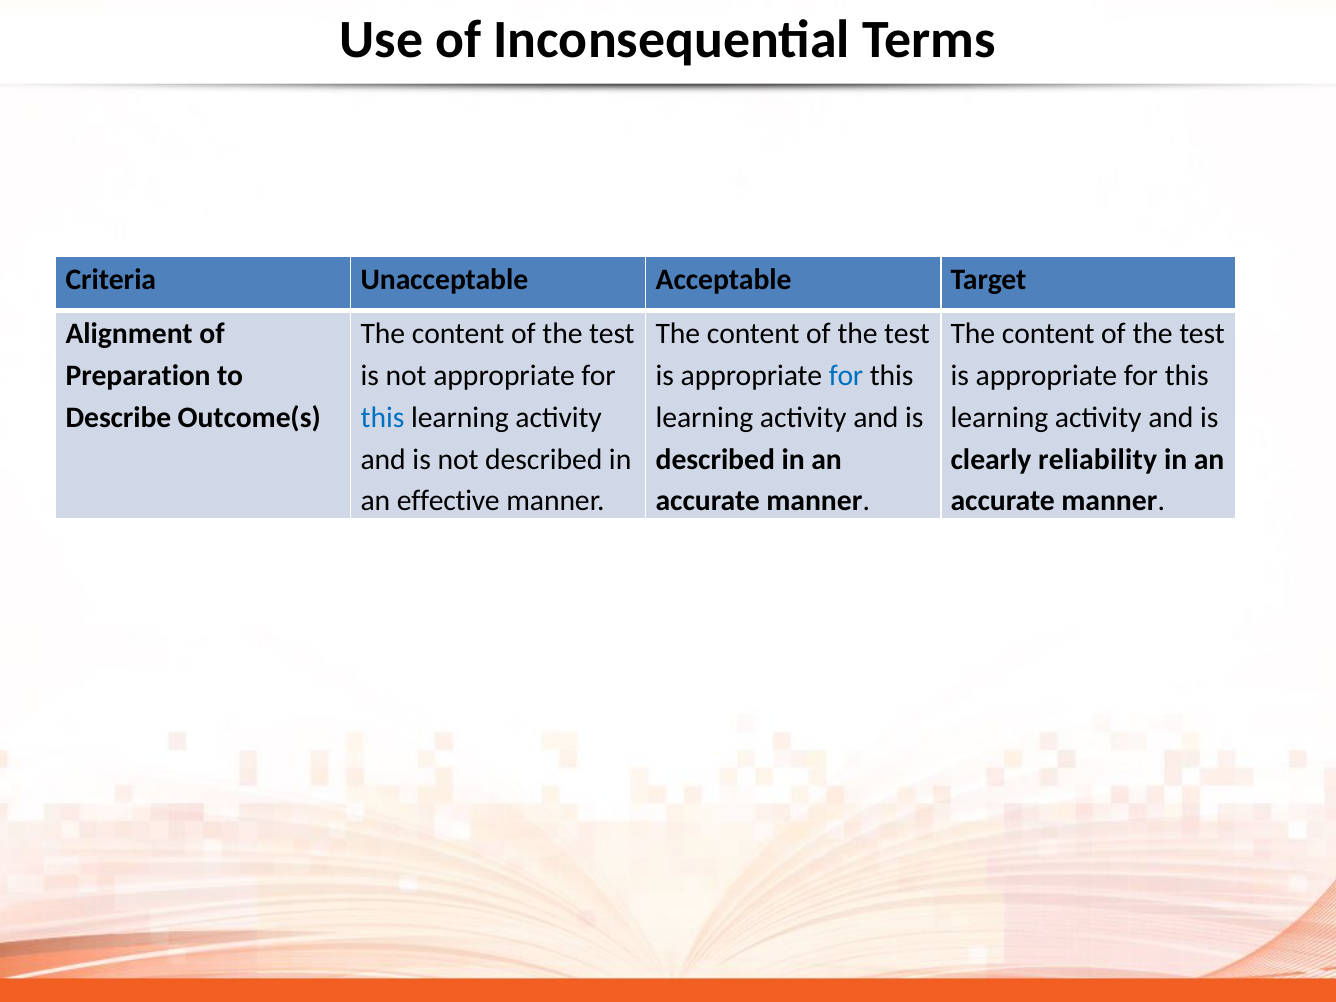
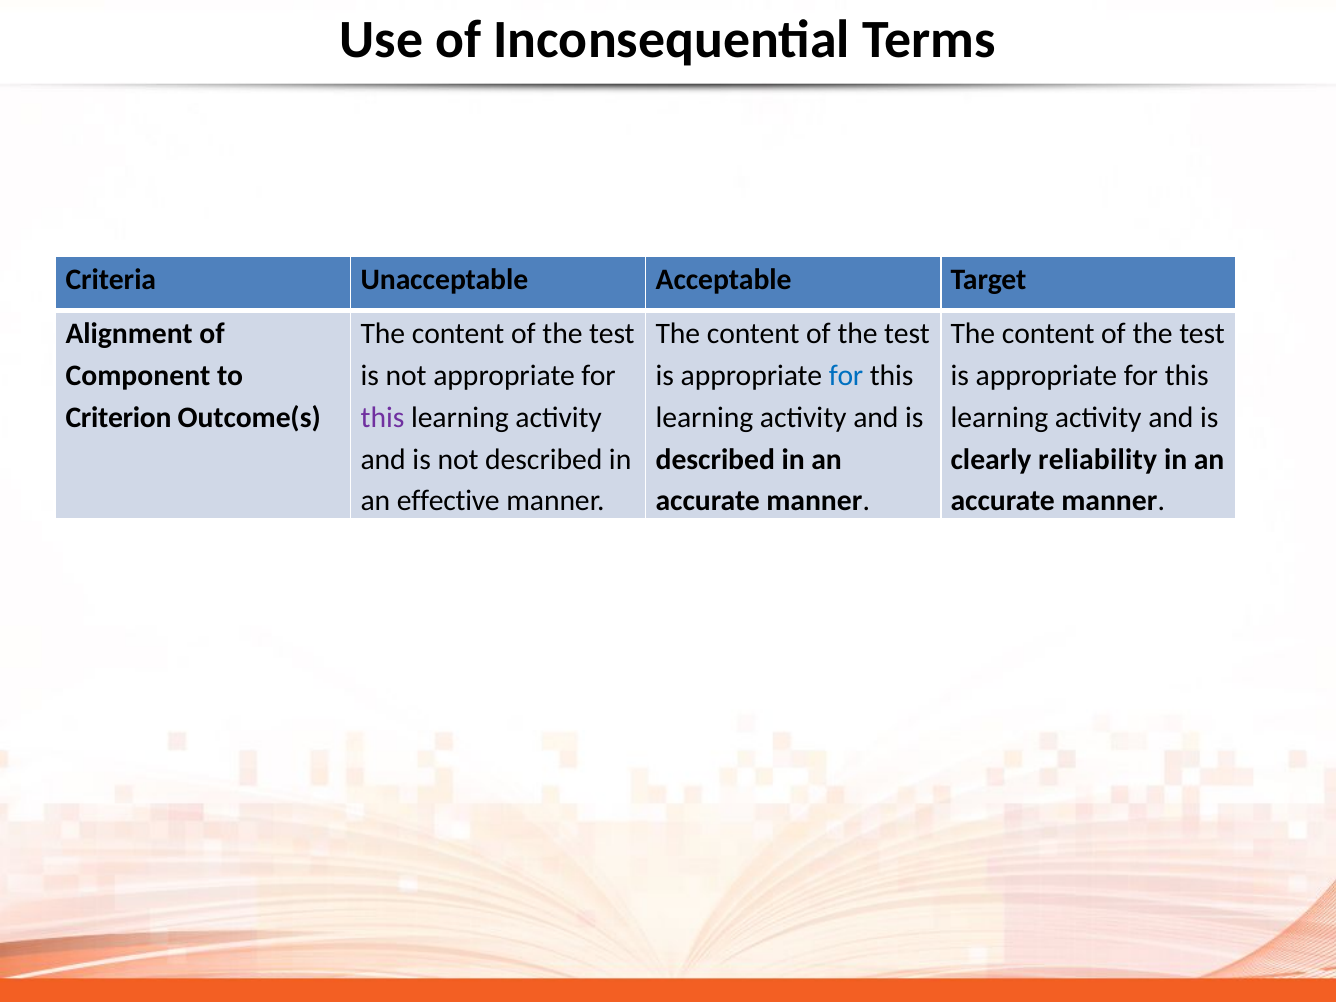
Preparation: Preparation -> Component
Describe: Describe -> Criterion
this at (383, 418) colour: blue -> purple
